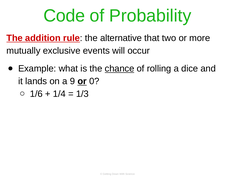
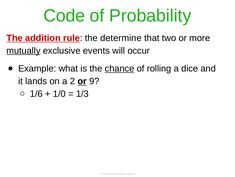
alternative: alternative -> determine
mutually underline: none -> present
9: 9 -> 2
0: 0 -> 9
1/4: 1/4 -> 1/0
